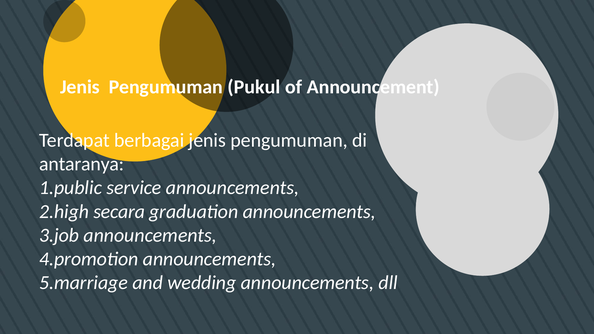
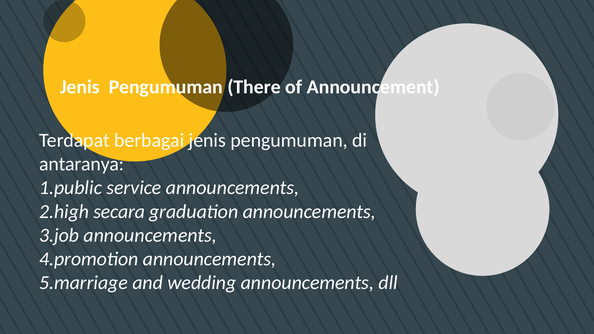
Pukul: Pukul -> There
